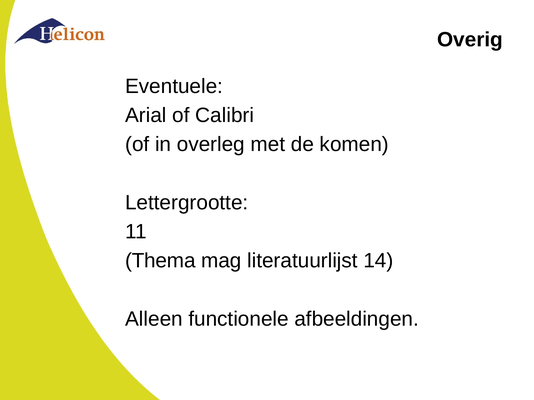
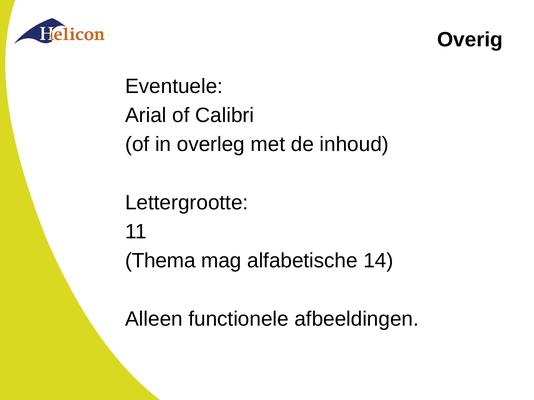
komen: komen -> inhoud
literatuurlijst: literatuurlijst -> alfabetische
